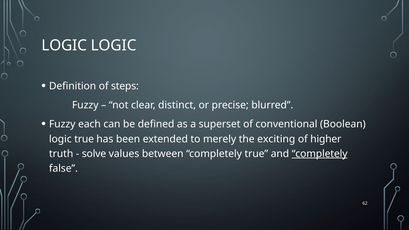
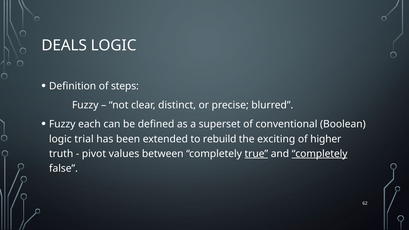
LOGIC at (64, 45): LOGIC -> DEALS
logic true: true -> trial
merely: merely -> rebuild
solve: solve -> pivot
true at (256, 154) underline: none -> present
